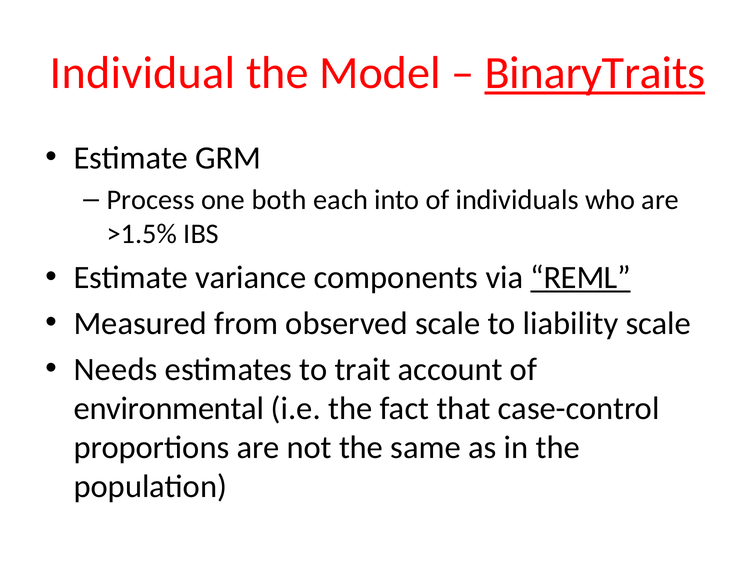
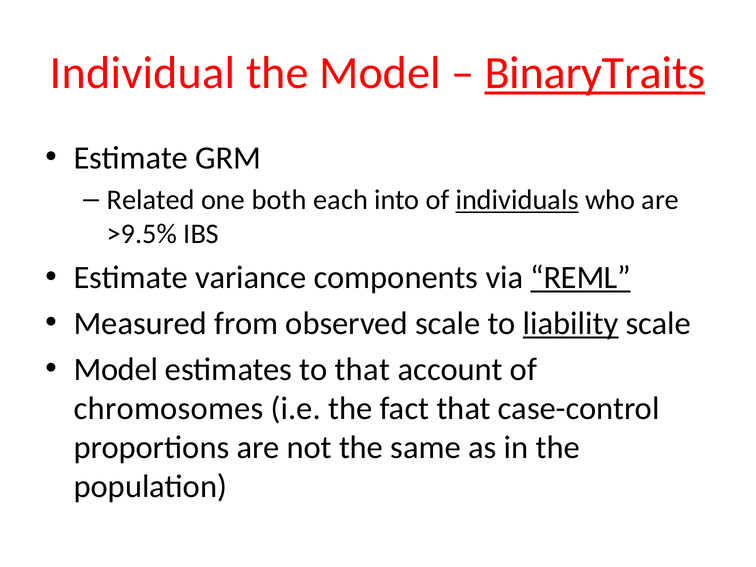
Process: Process -> Related
individuals underline: none -> present
>1.5%: >1.5% -> >9.5%
liability underline: none -> present
Needs at (116, 369): Needs -> Model
to trait: trait -> that
environmental: environmental -> chromosomes
